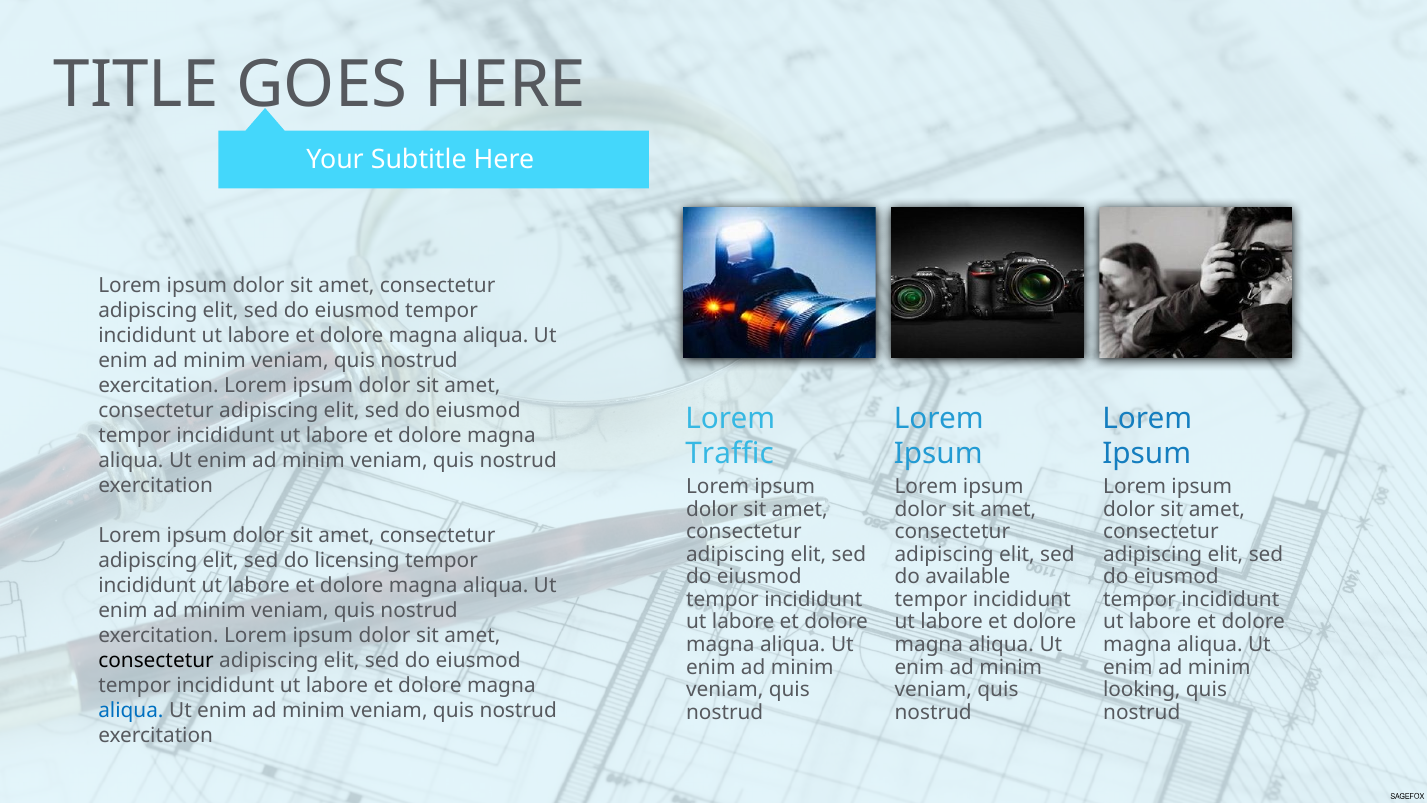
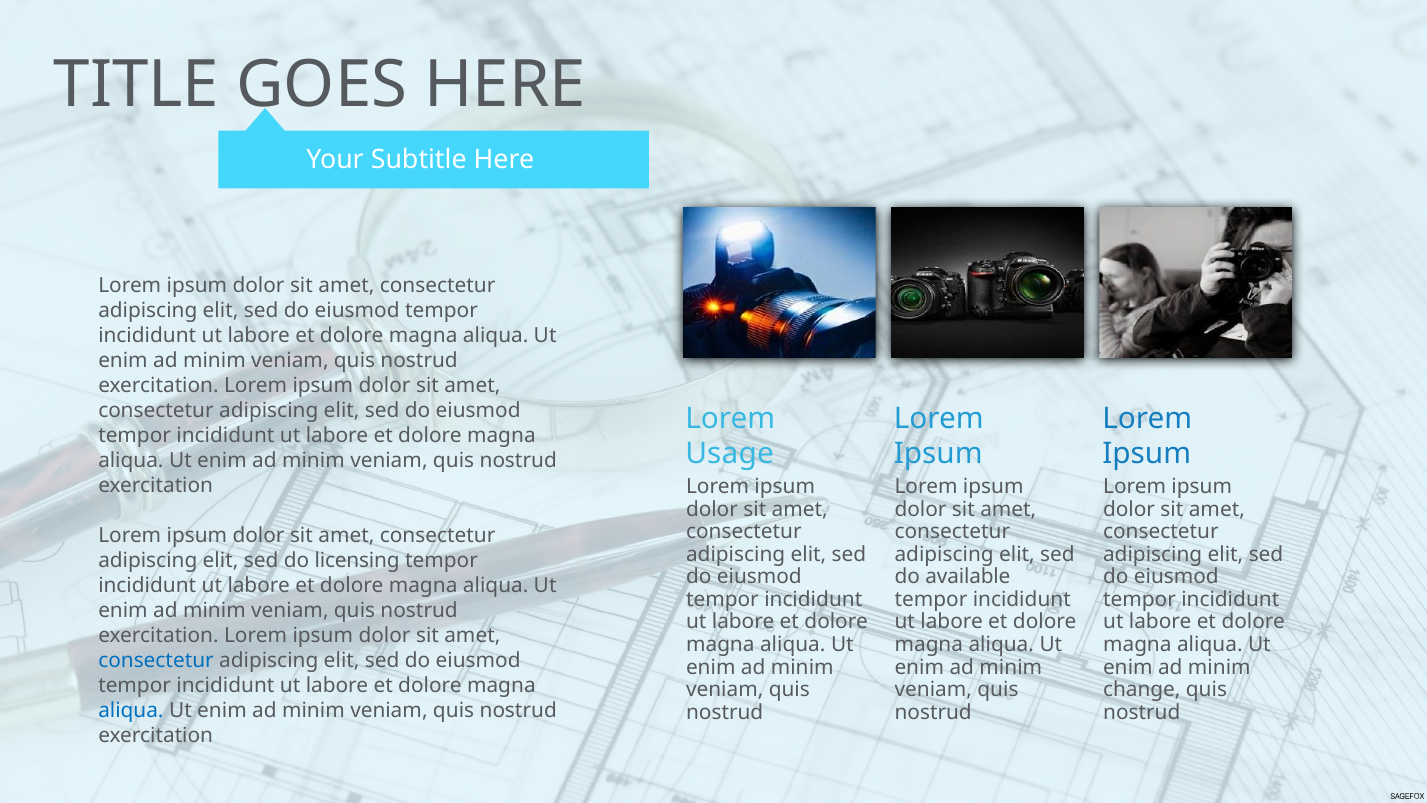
Traffic: Traffic -> Usage
consectetur at (156, 661) colour: black -> blue
looking: looking -> change
